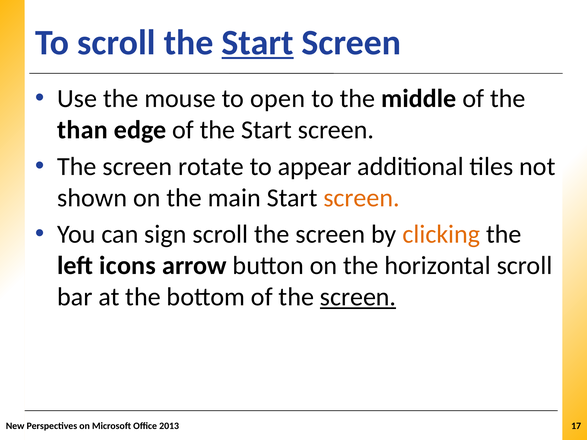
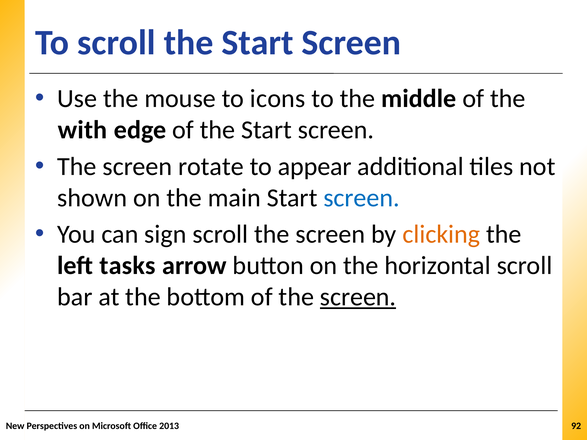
Start at (258, 43) underline: present -> none
open: open -> icons
than: than -> with
screen at (362, 198) colour: orange -> blue
icons: icons -> tasks
17: 17 -> 92
